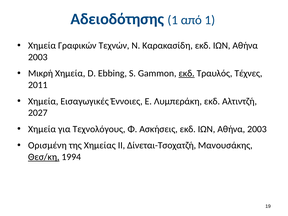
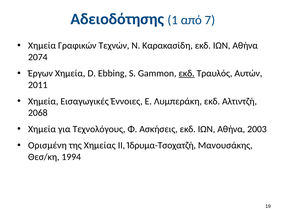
από 1: 1 -> 7
2003 at (38, 57): 2003 -> 2074
Μικρή: Μικρή -> Έργων
Τέχνες: Τέχνες -> Αυτών
2027: 2027 -> 2068
Δίνεται-Τσοχατζή: Δίνεται-Τσοχατζή -> Ίδρυμα-Τσοχατζή
Θεσ/κη underline: present -> none
